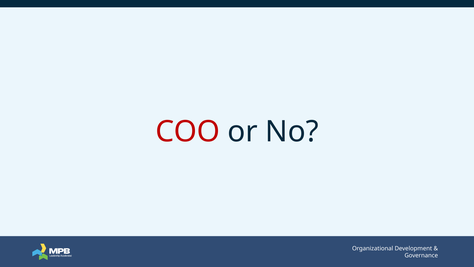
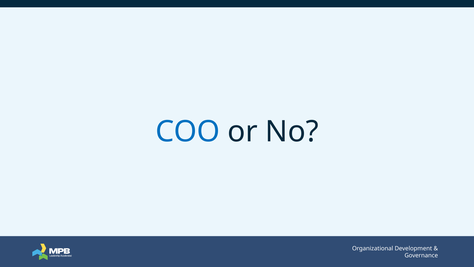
COO colour: red -> blue
